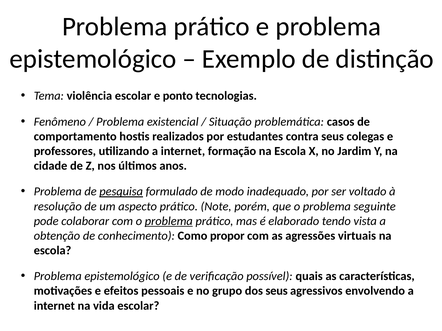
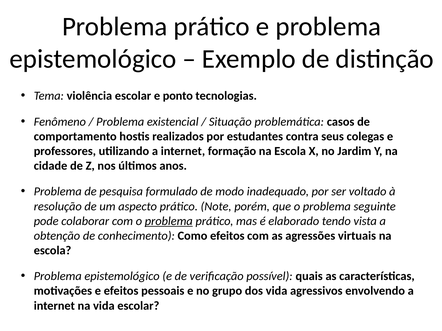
pesquisa underline: present -> none
Como propor: propor -> efeitos
dos seus: seus -> vida
